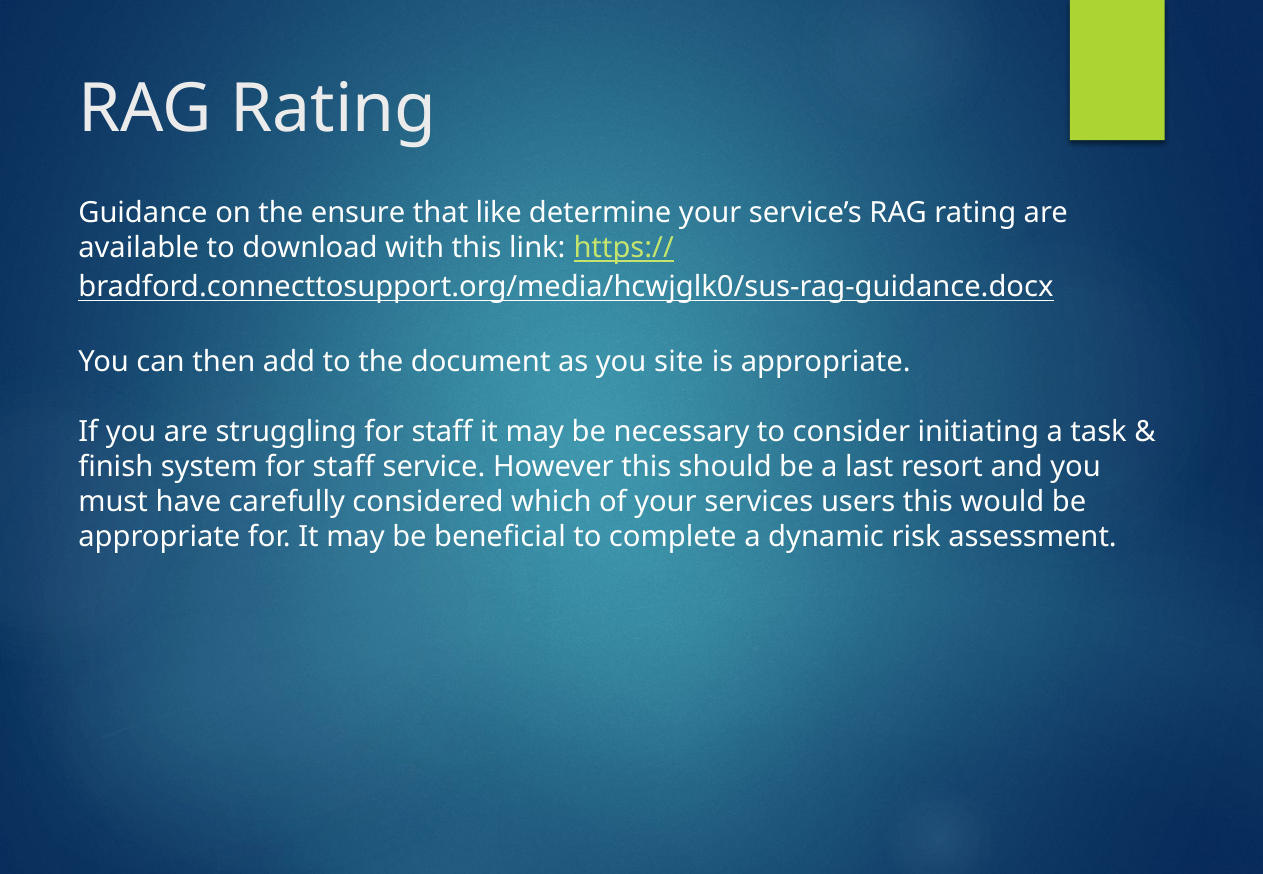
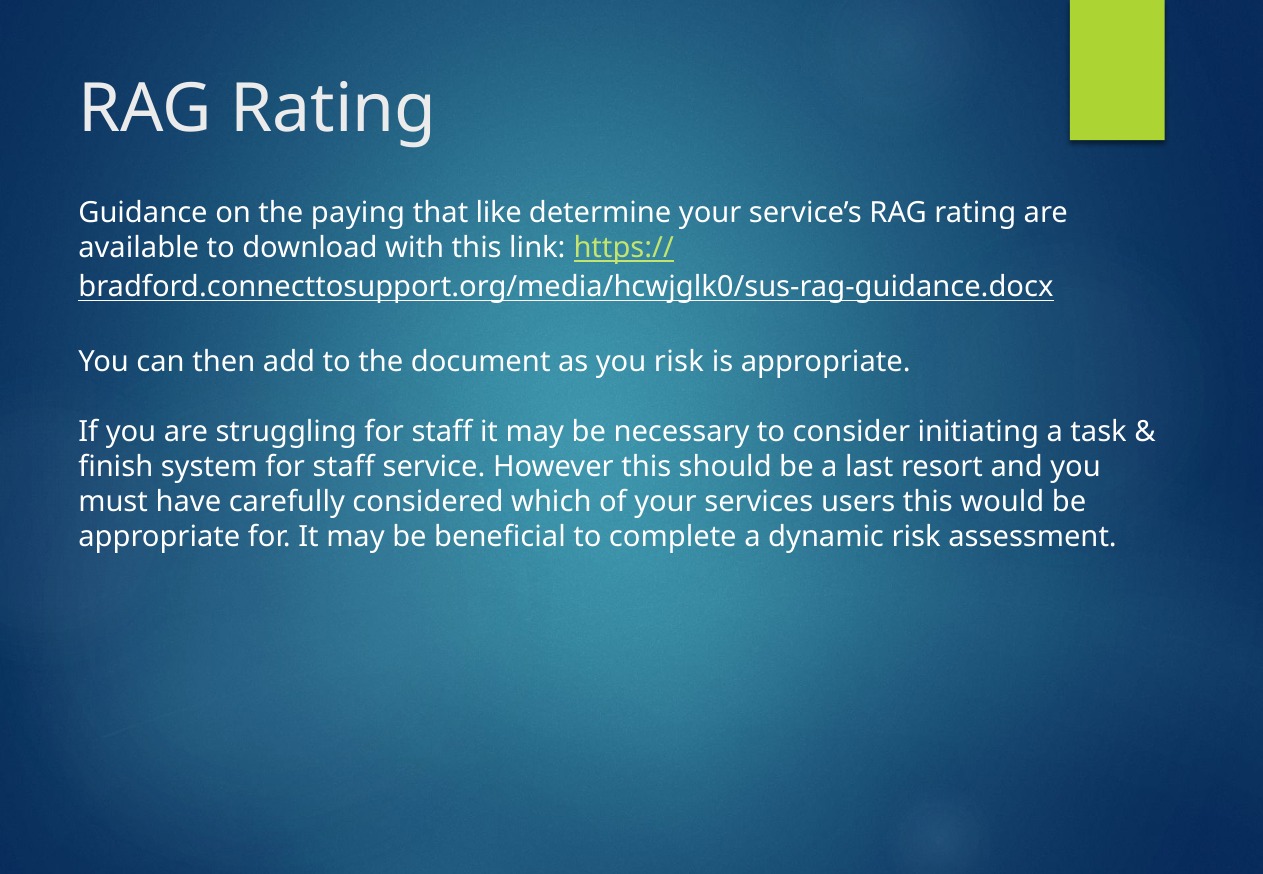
ensure: ensure -> paying
you site: site -> risk
